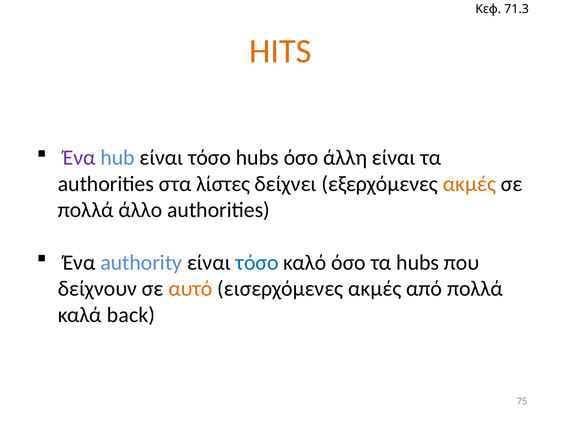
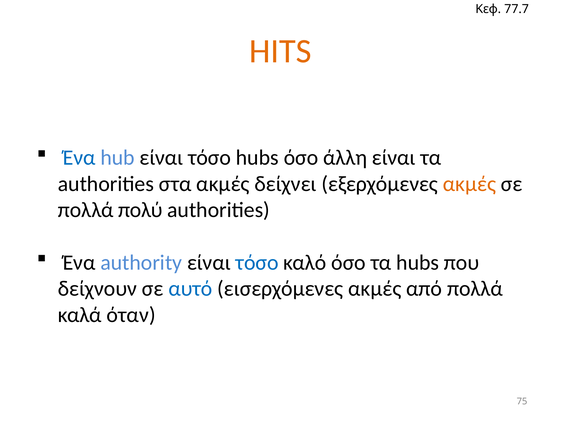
71.3: 71.3 -> 77.7
Ένα at (79, 158) colour: purple -> blue
στα λίστες: λίστες -> ακμές
άλλο: άλλο -> πολύ
αυτό colour: orange -> blue
back: back -> όταν
